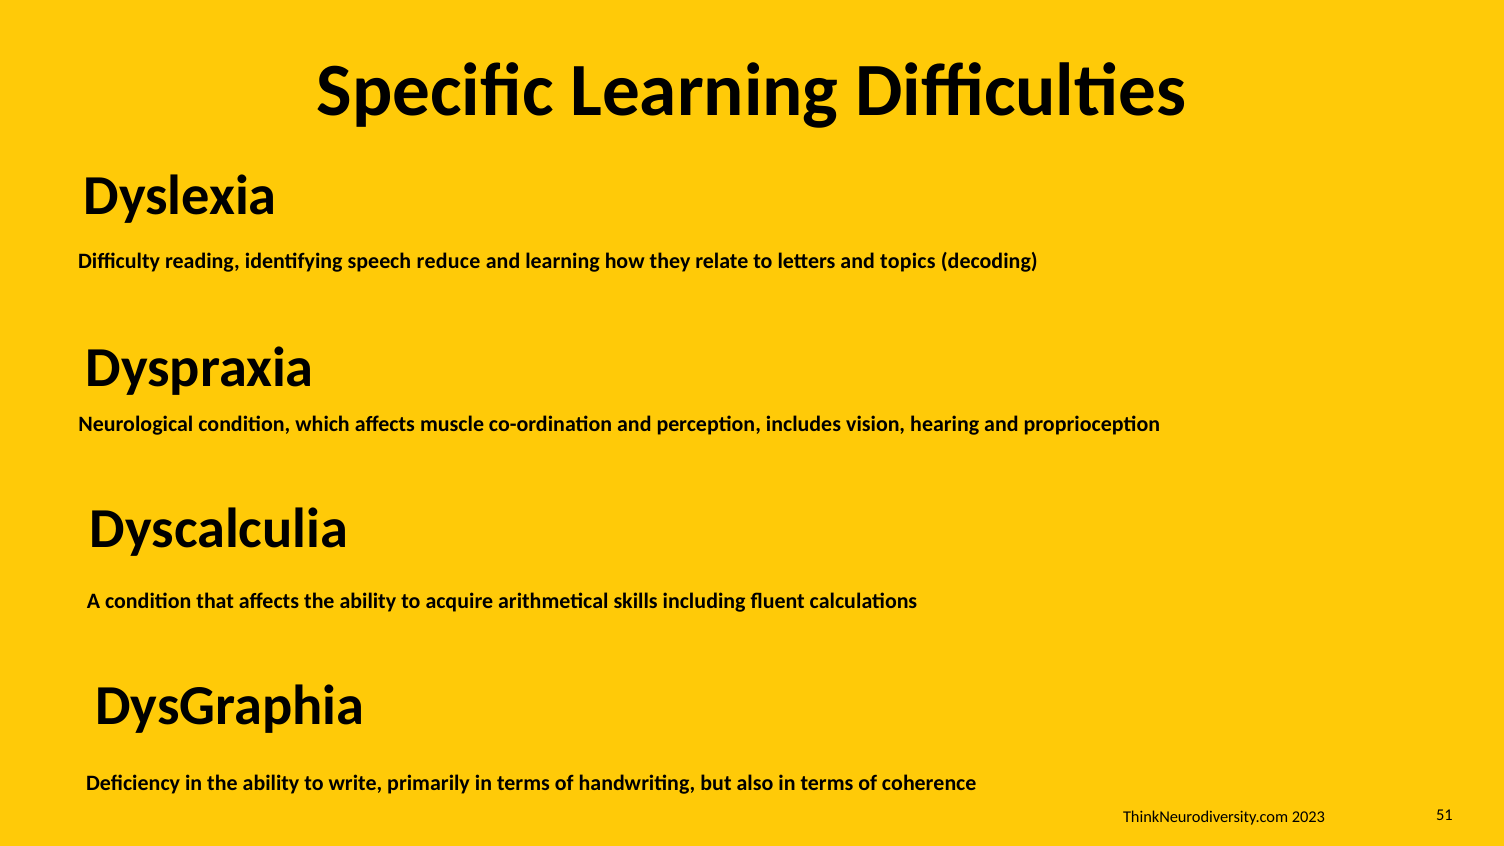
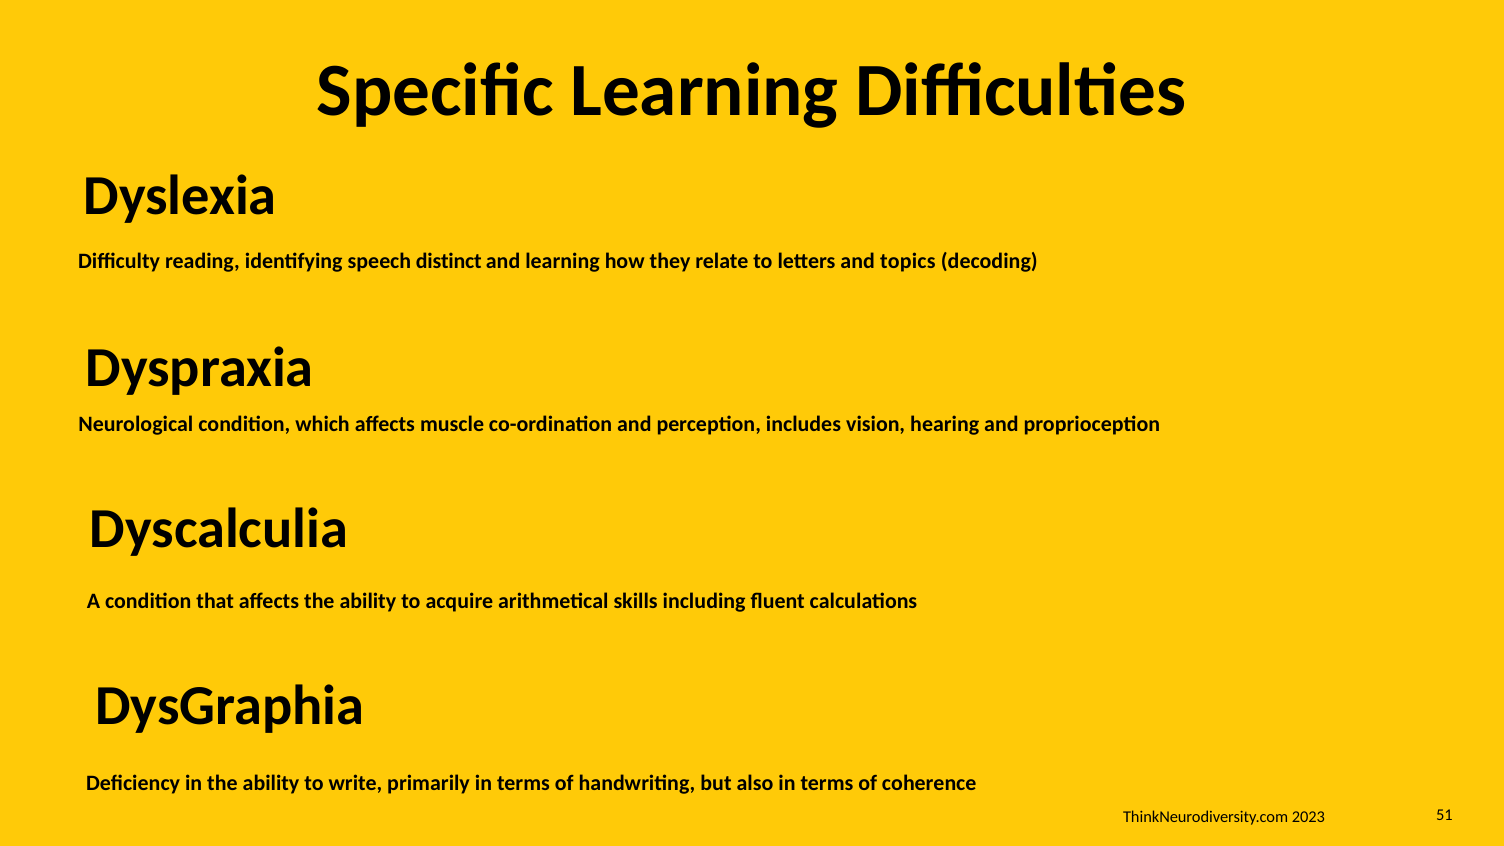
reduce: reduce -> distinct
